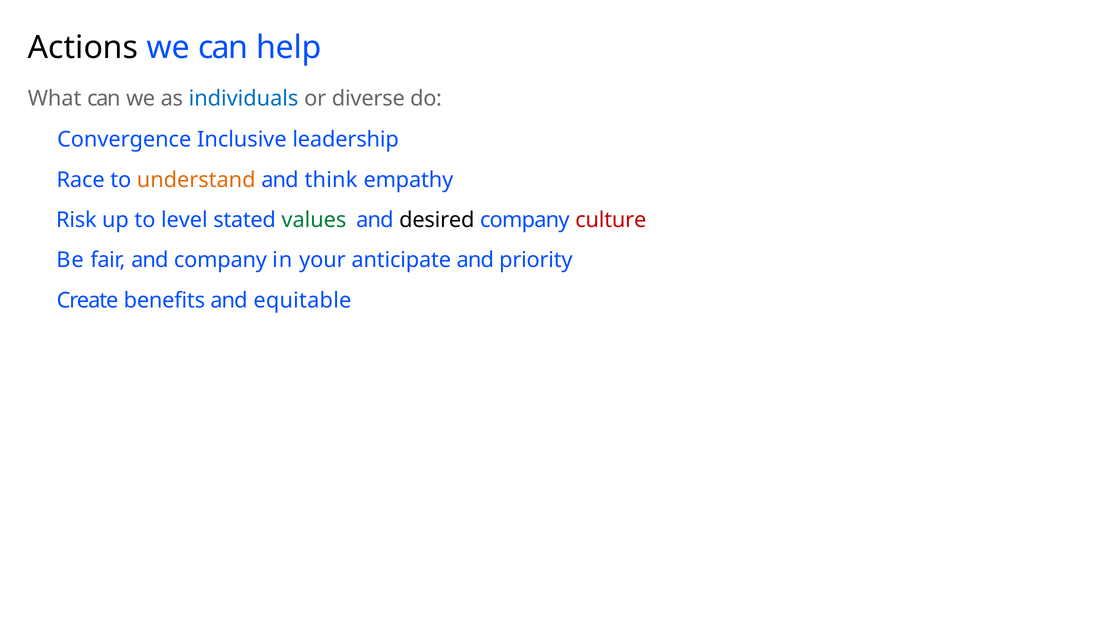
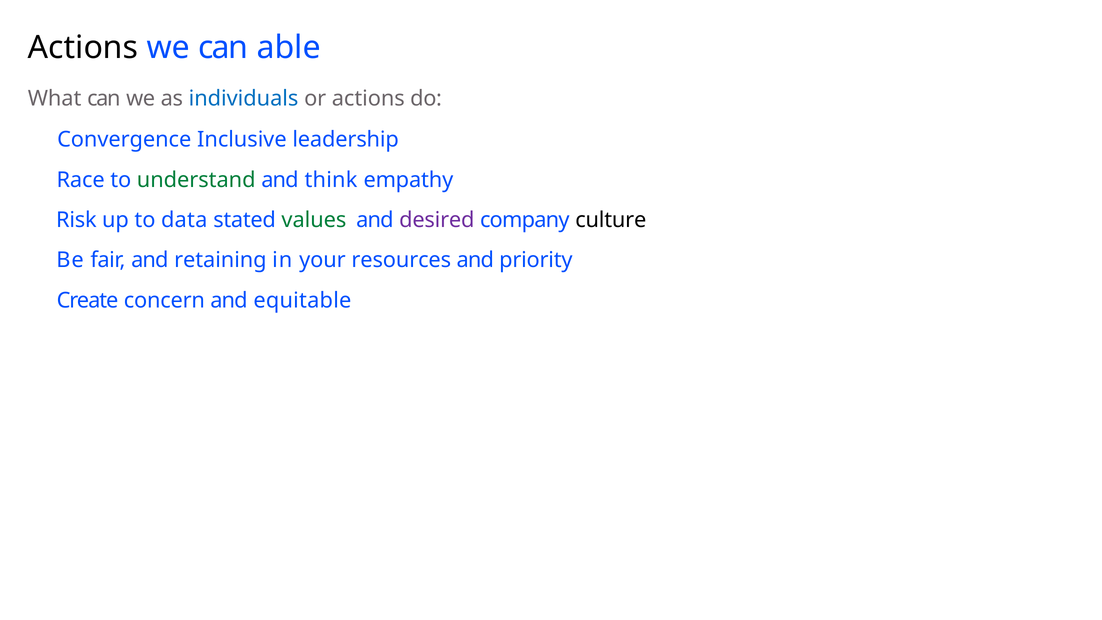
help: help -> able
or diverse: diverse -> actions
understand colour: orange -> green
level: level -> data
desired colour: black -> purple
culture colour: red -> black
and company: company -> retaining
anticipate: anticipate -> resources
benefits: benefits -> concern
